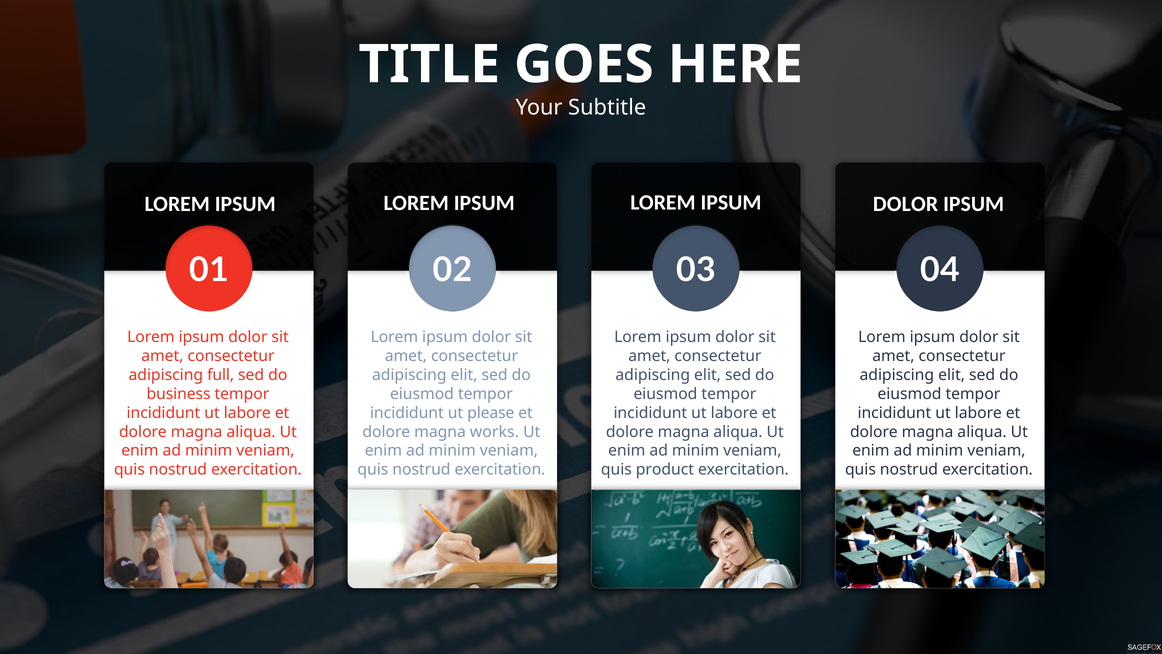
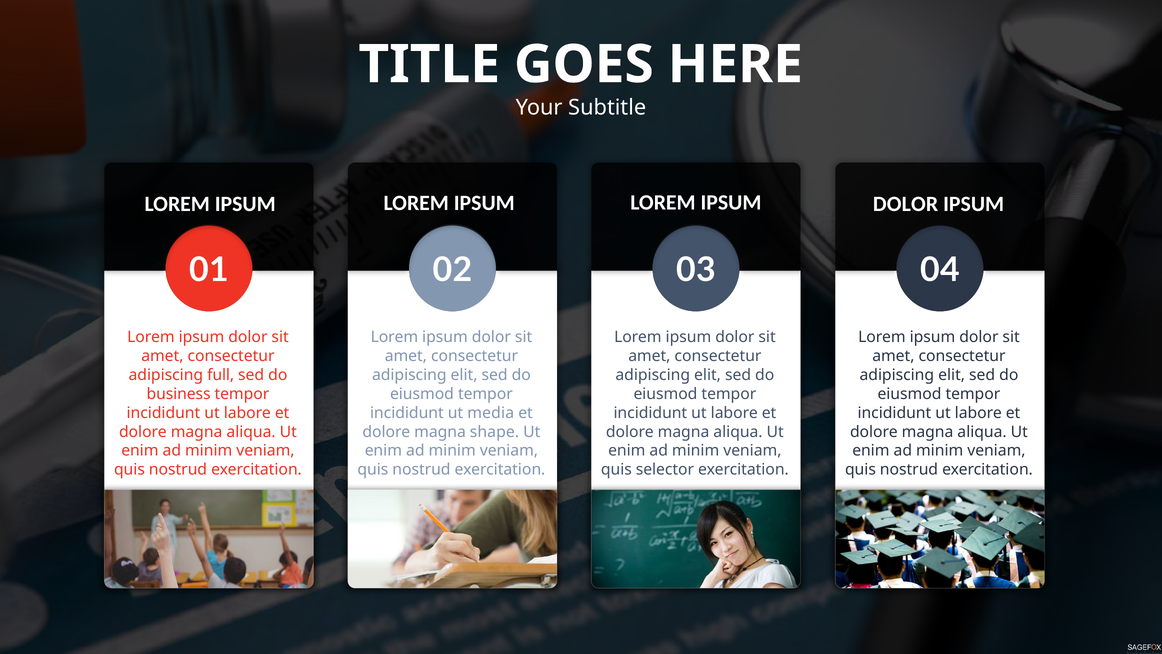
please: please -> media
works: works -> shape
product: product -> selector
